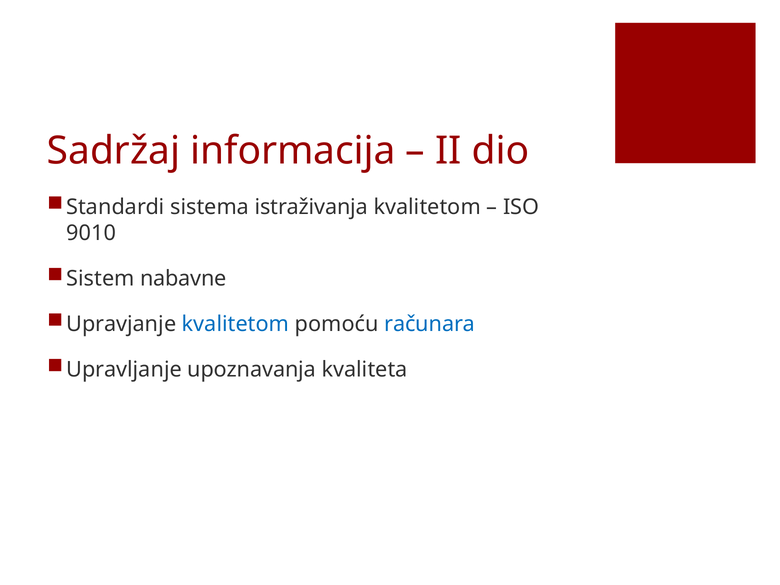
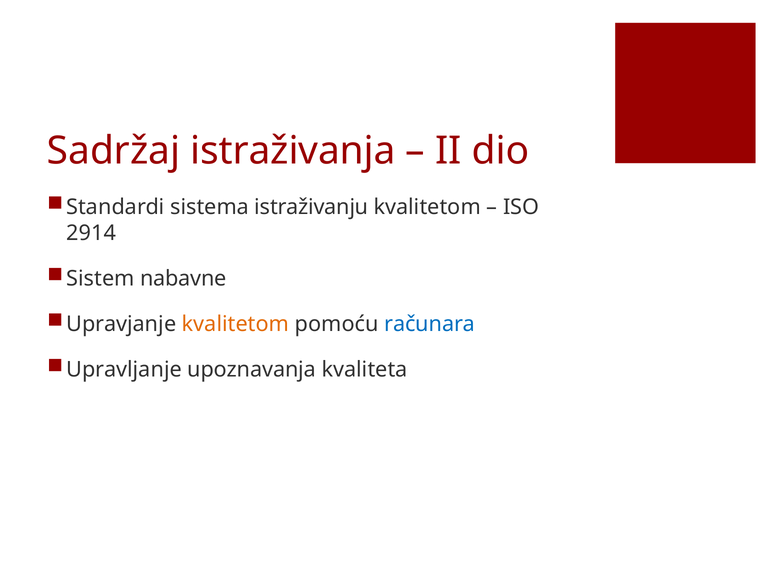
informacija: informacija -> istraživanja
istraživanja: istraživanja -> istraživanju
9010: 9010 -> 2914
kvalitetom at (236, 324) colour: blue -> orange
